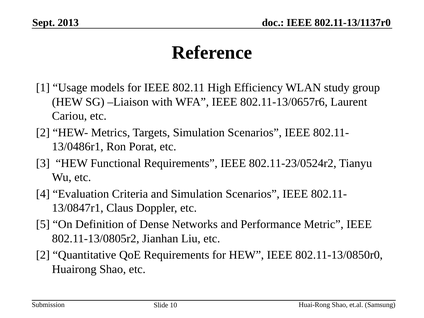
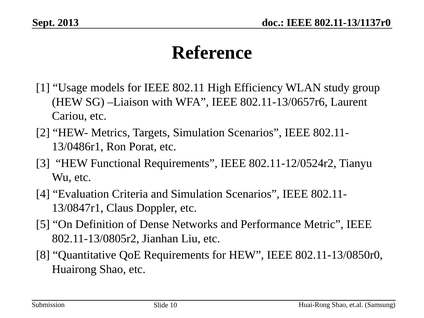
802.11-23/0524r2: 802.11-23/0524r2 -> 802.11-12/0524r2
2 at (43, 255): 2 -> 8
